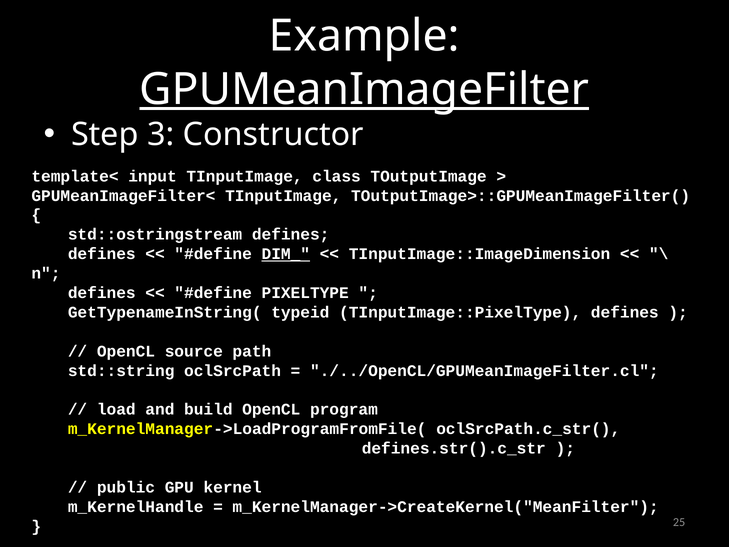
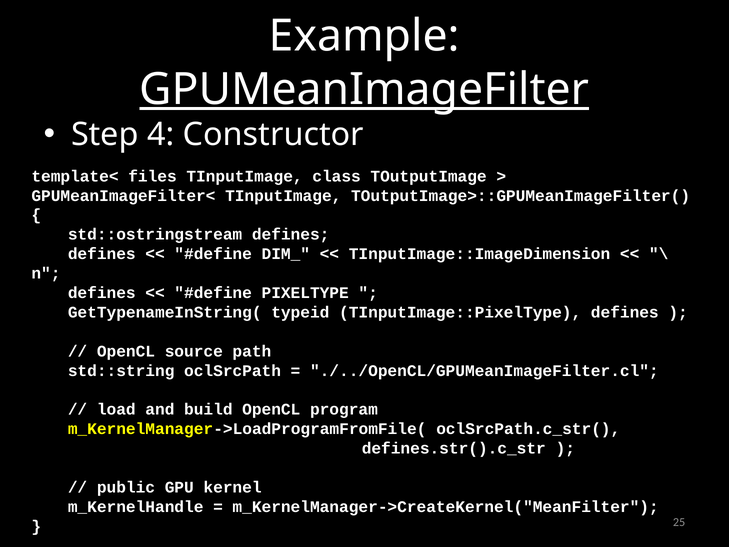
3: 3 -> 4
input: input -> files
DIM_ underline: present -> none
